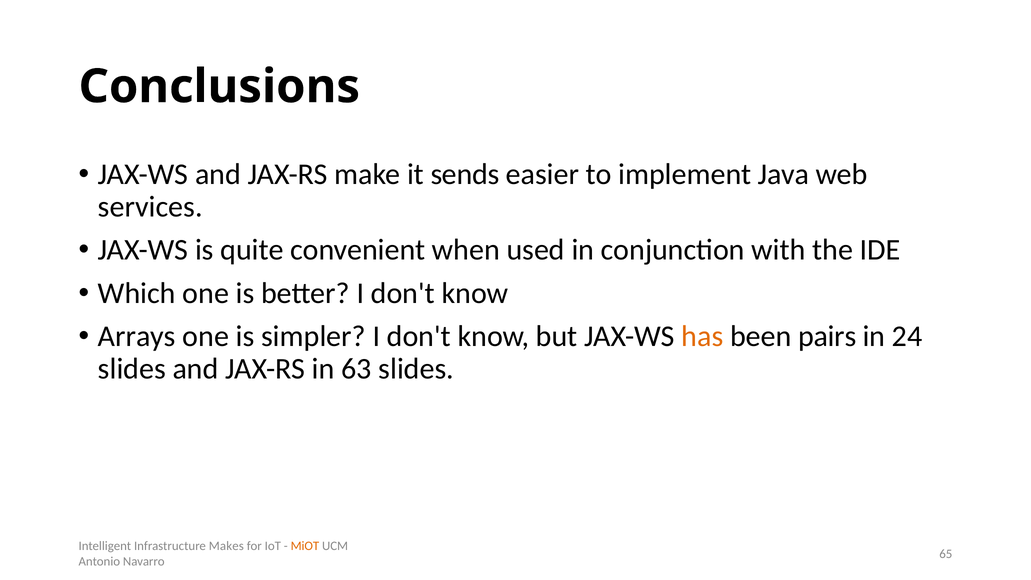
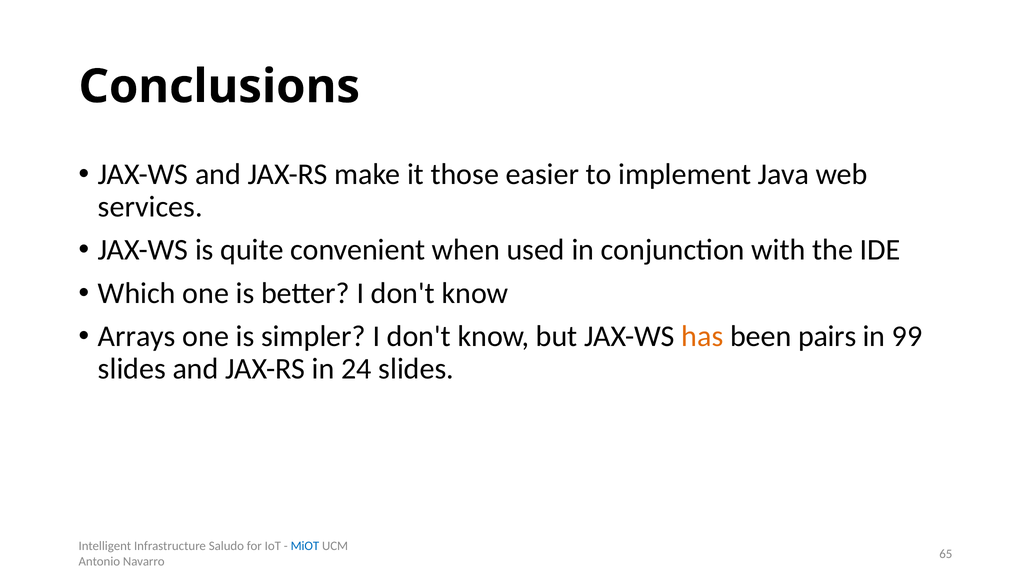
sends: sends -> those
24: 24 -> 99
63: 63 -> 24
Makes: Makes -> Saludo
MiOT colour: orange -> blue
